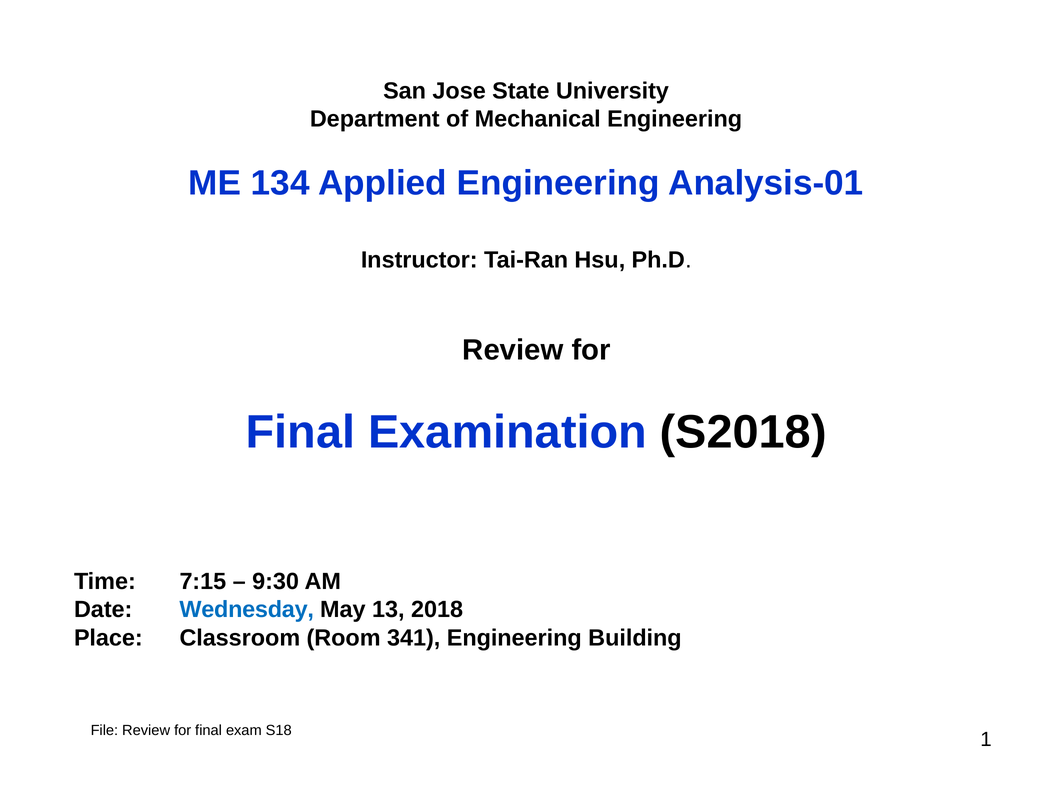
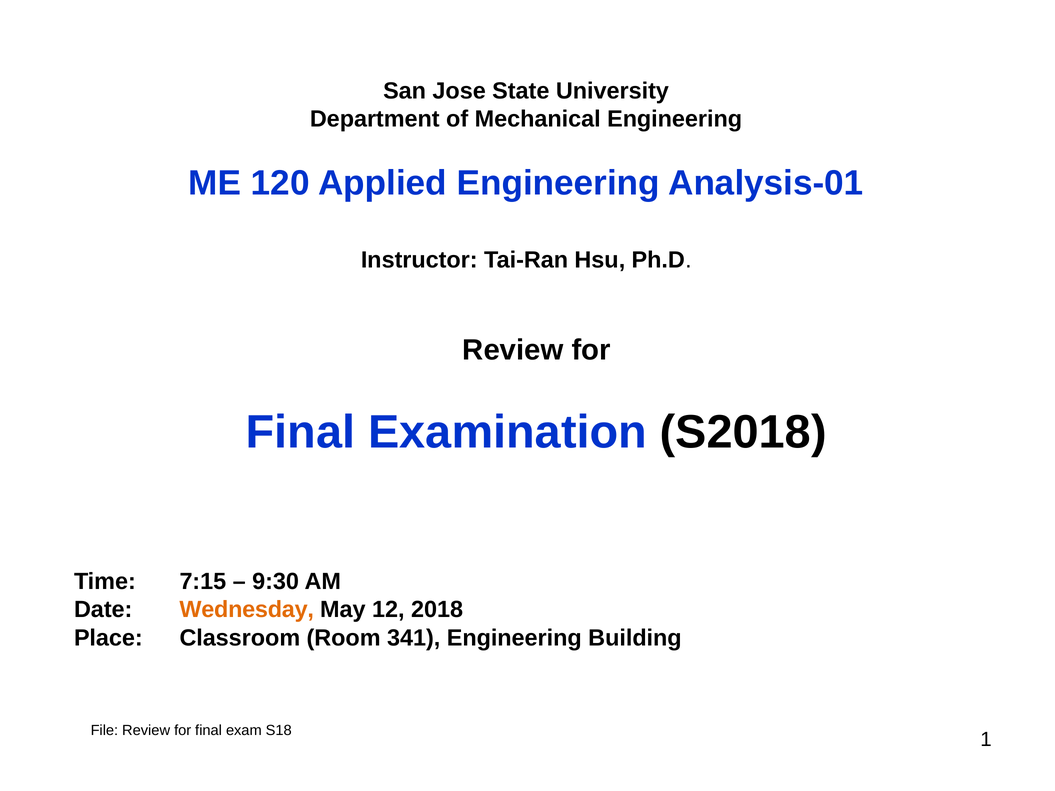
134: 134 -> 120
Wednesday colour: blue -> orange
13: 13 -> 12
